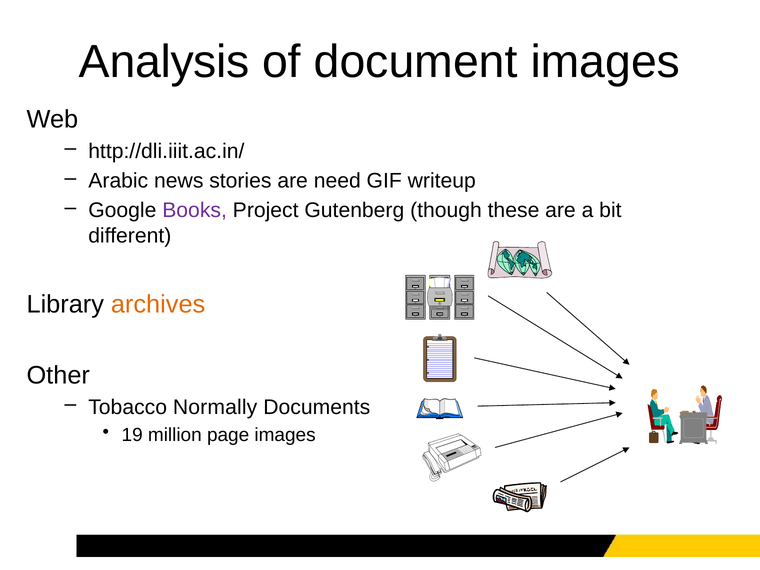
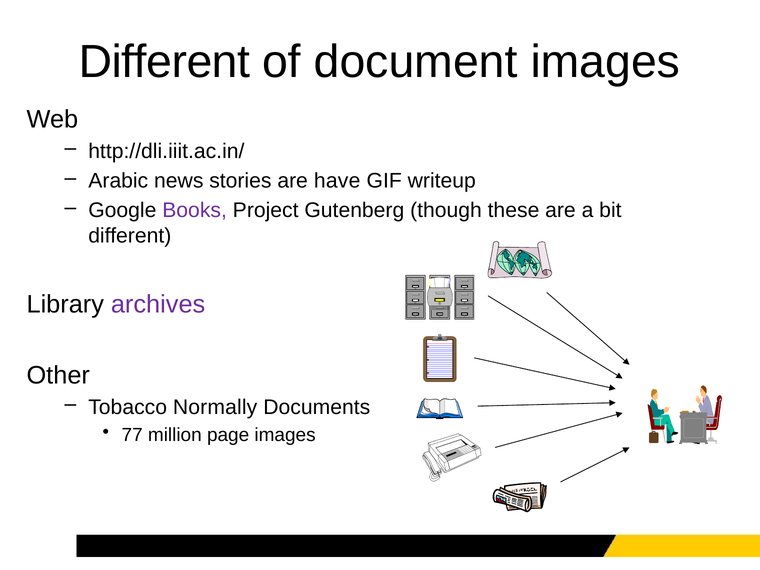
Analysis at (164, 62): Analysis -> Different
need: need -> have
archives colour: orange -> purple
19: 19 -> 77
